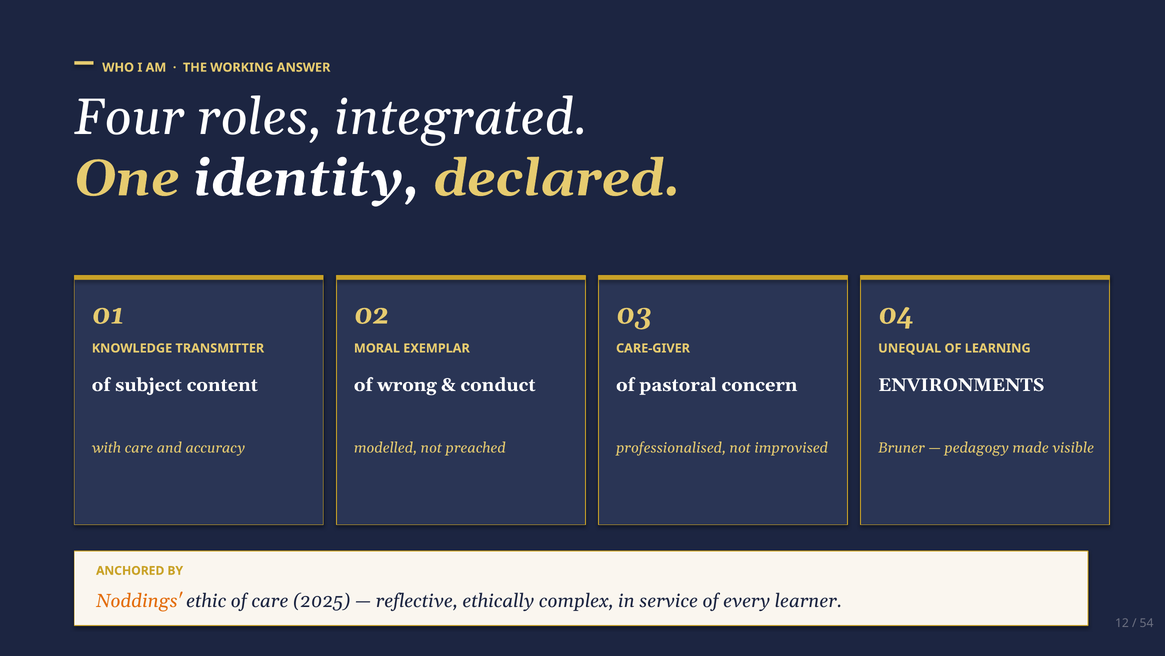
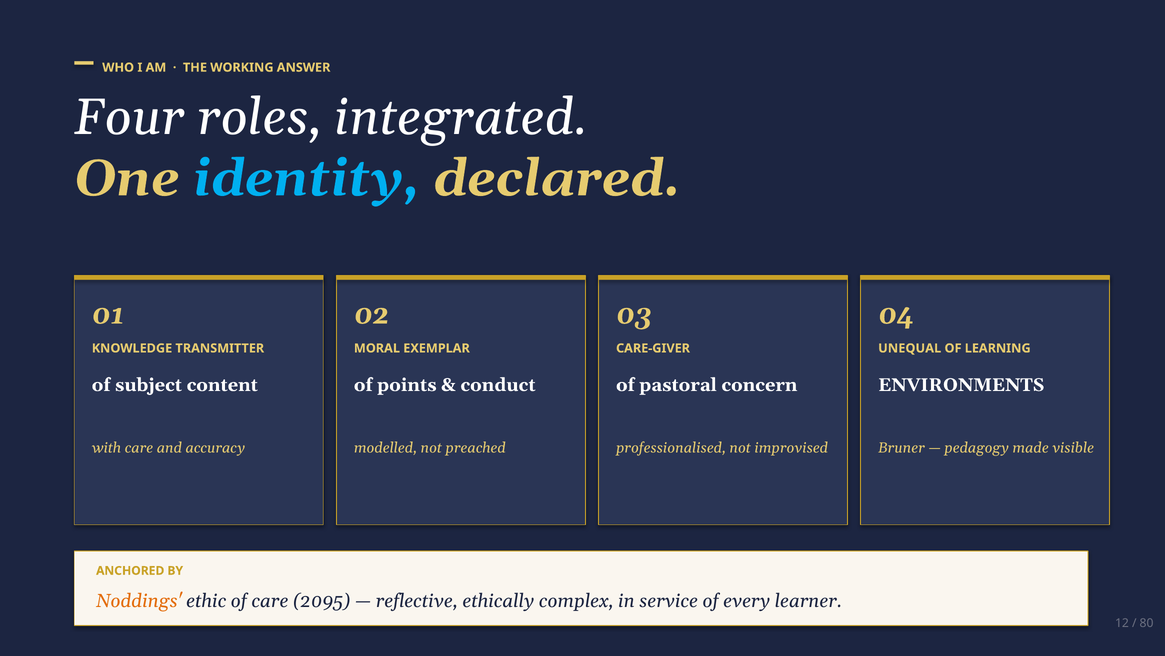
identity colour: white -> light blue
wrong: wrong -> points
2025: 2025 -> 2095
54: 54 -> 80
